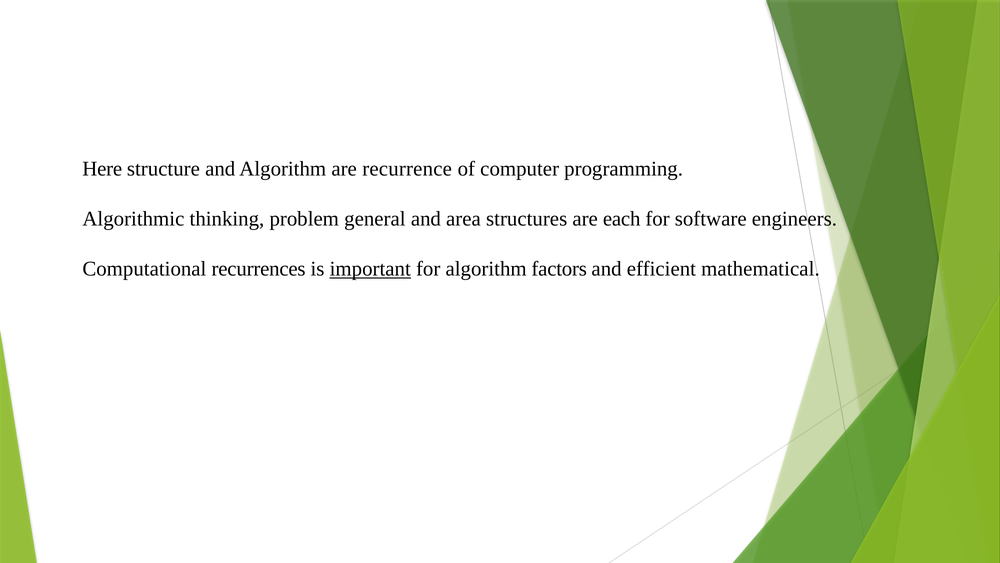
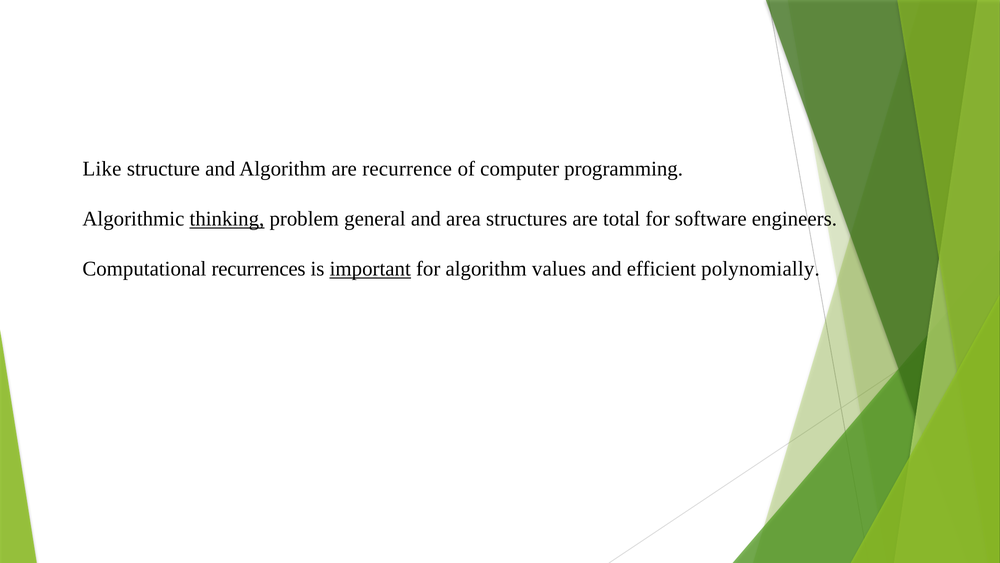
Here: Here -> Like
thinking underline: none -> present
each: each -> total
factors: factors -> values
mathematical: mathematical -> polynomially
